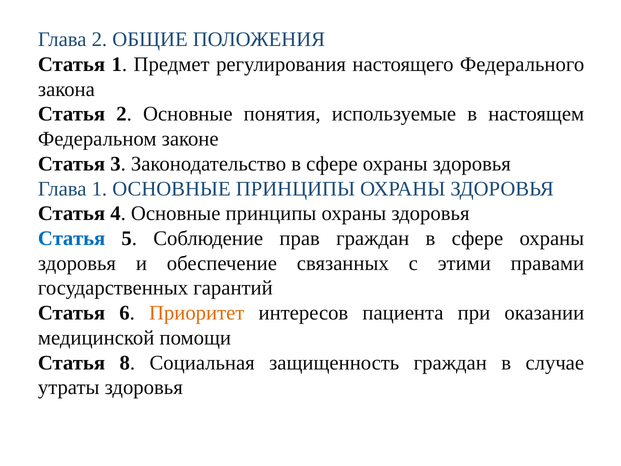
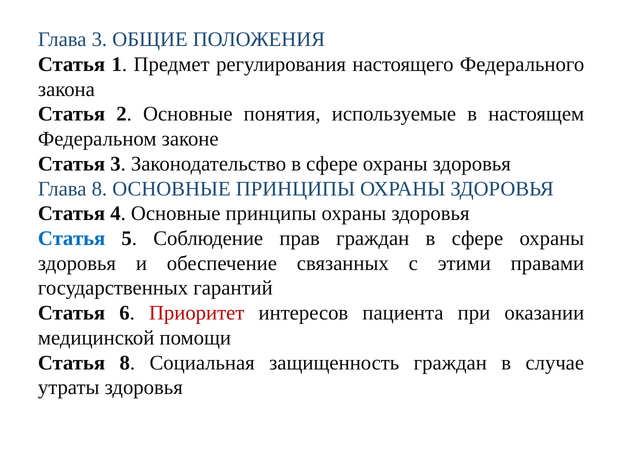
Глава 2: 2 -> 3
Глава 1: 1 -> 8
Приоритет colour: orange -> red
